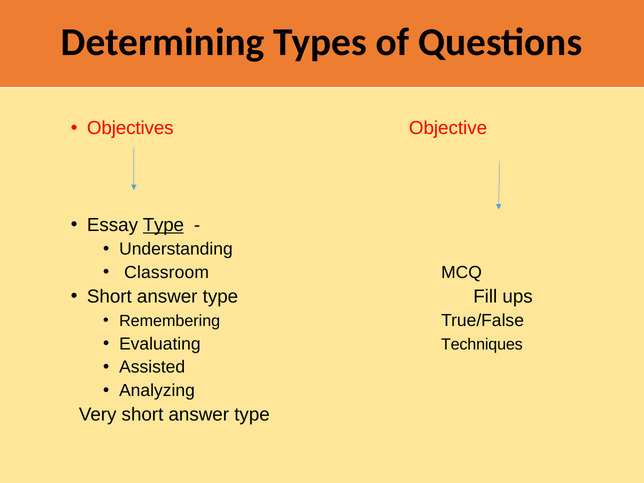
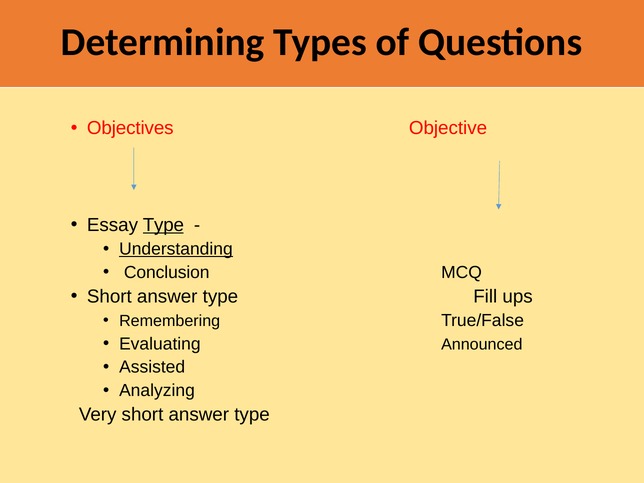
Understanding underline: none -> present
Classroom: Classroom -> Conclusion
Techniques: Techniques -> Announced
